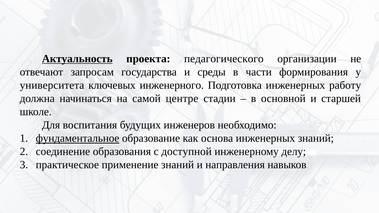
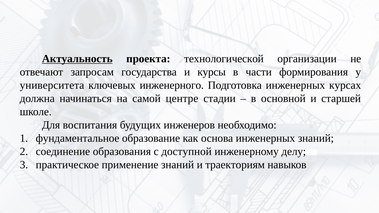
педагогического: педагогического -> технологической
среды: среды -> курсы
работу: работу -> курсах
фундаментальное underline: present -> none
направления: направления -> траекториям
